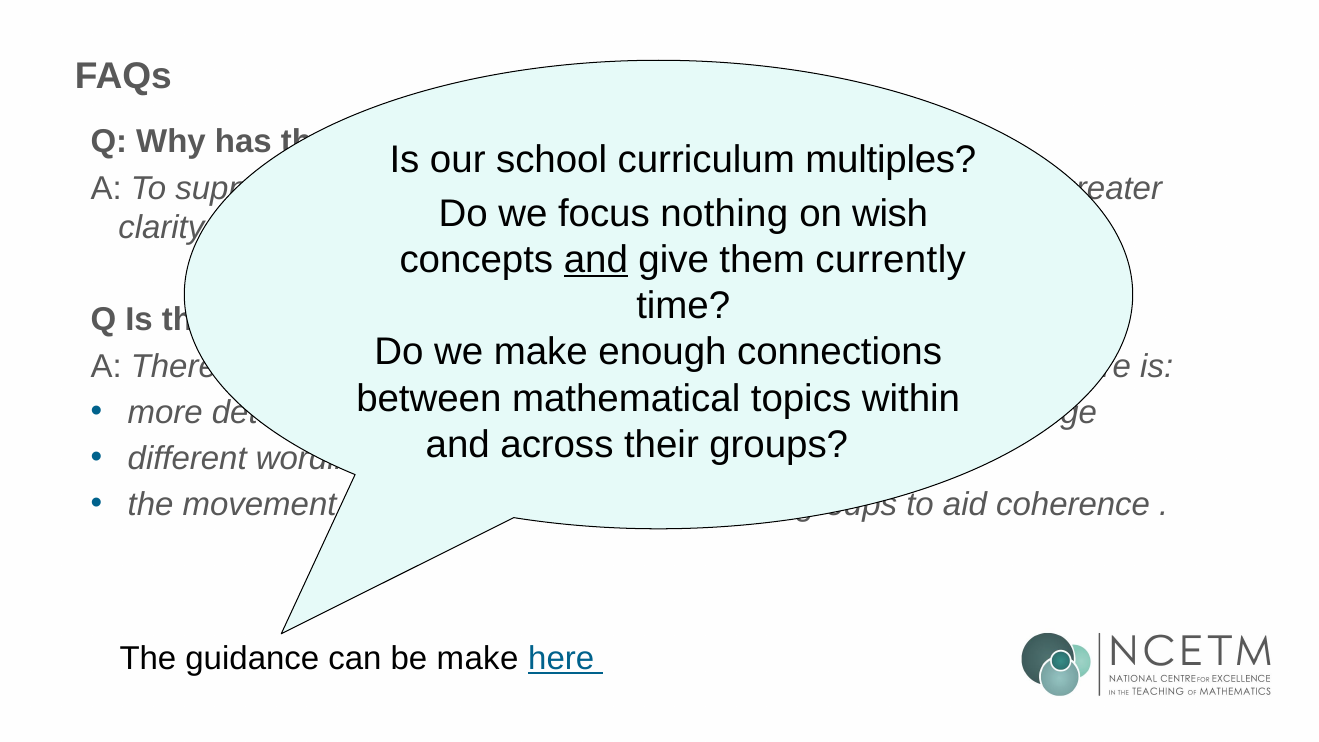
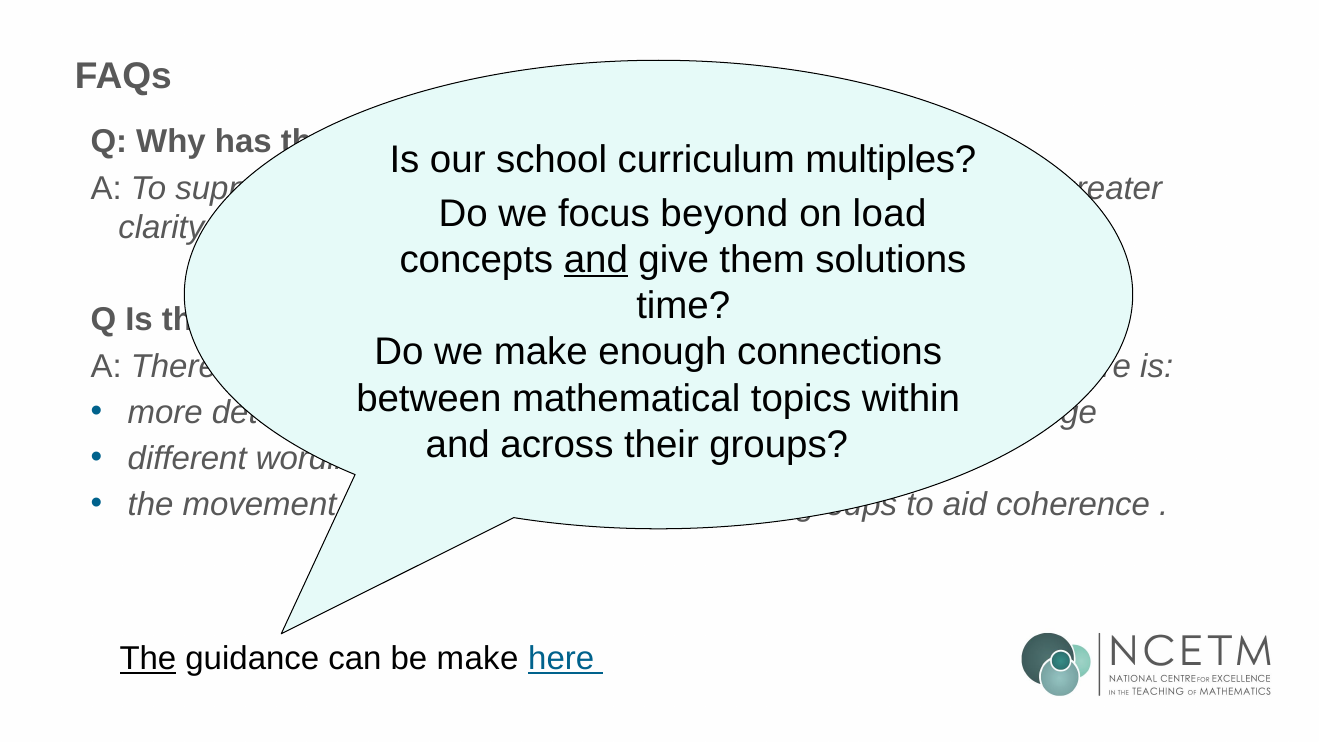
focus nothing: nothing -> beyond
wish: wish -> load
currently: currently -> solutions
The at (148, 659) underline: none -> present
